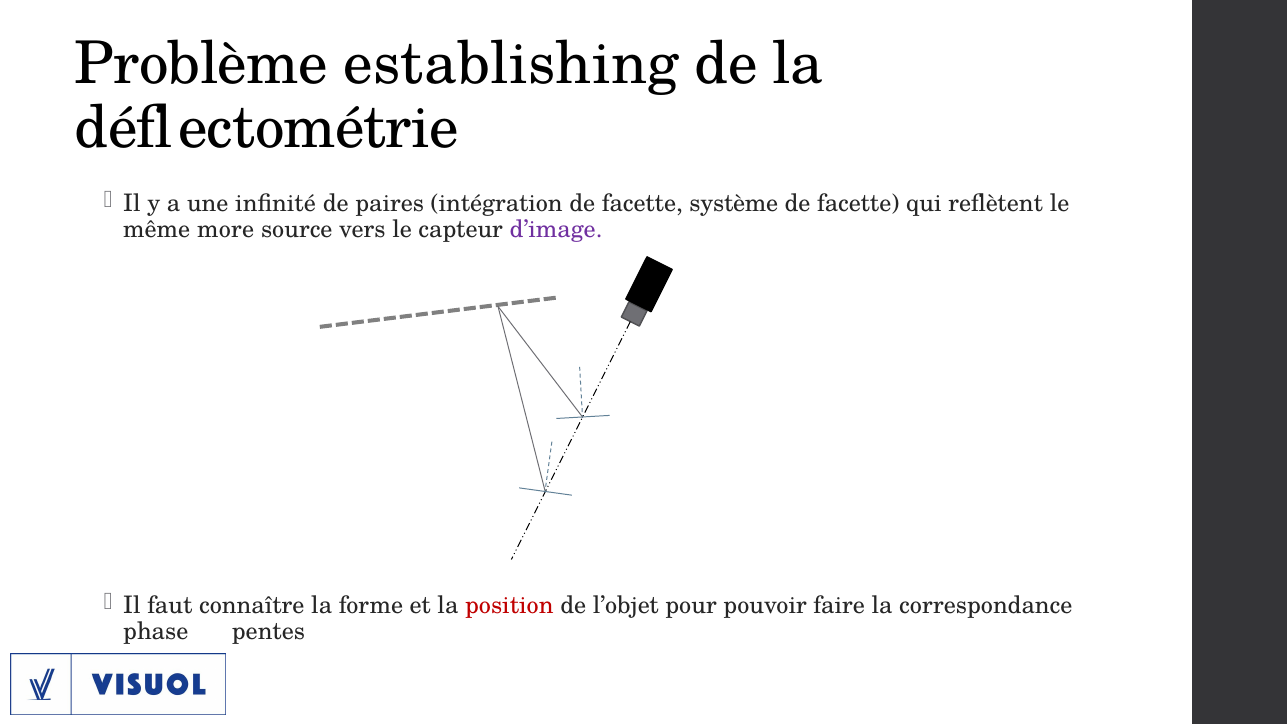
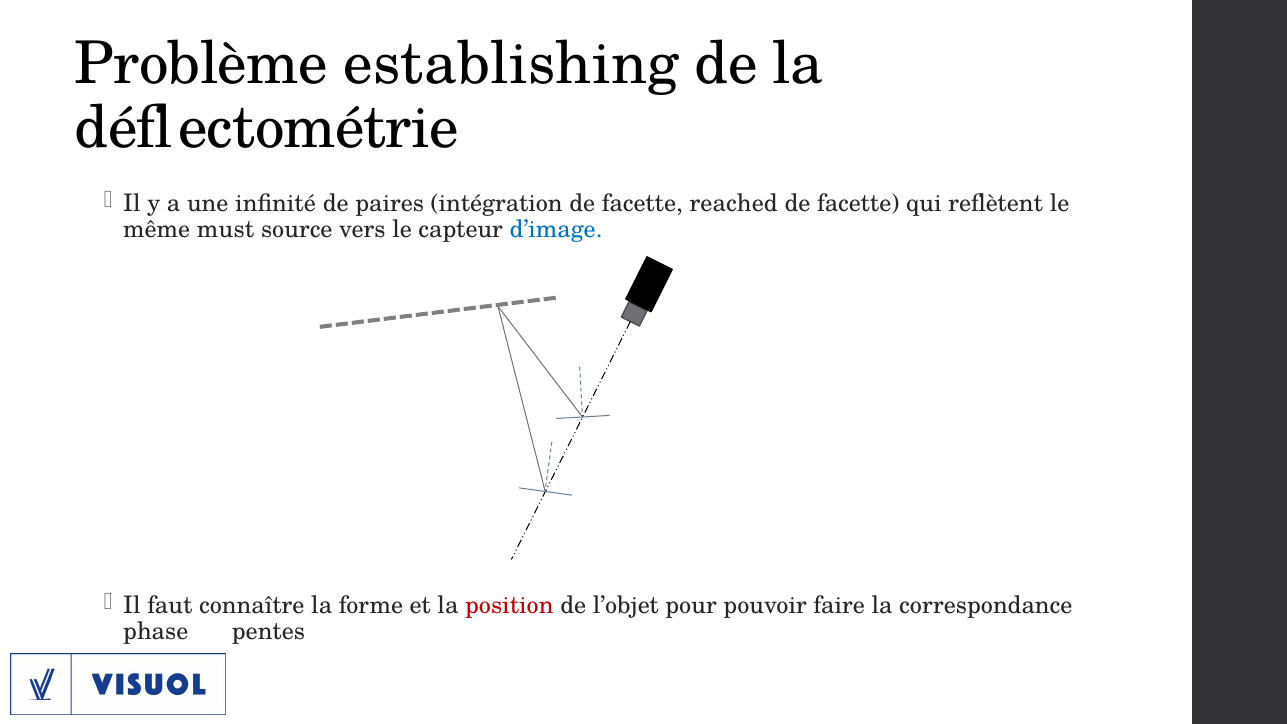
système: système -> reached
more: more -> must
d’image colour: purple -> blue
